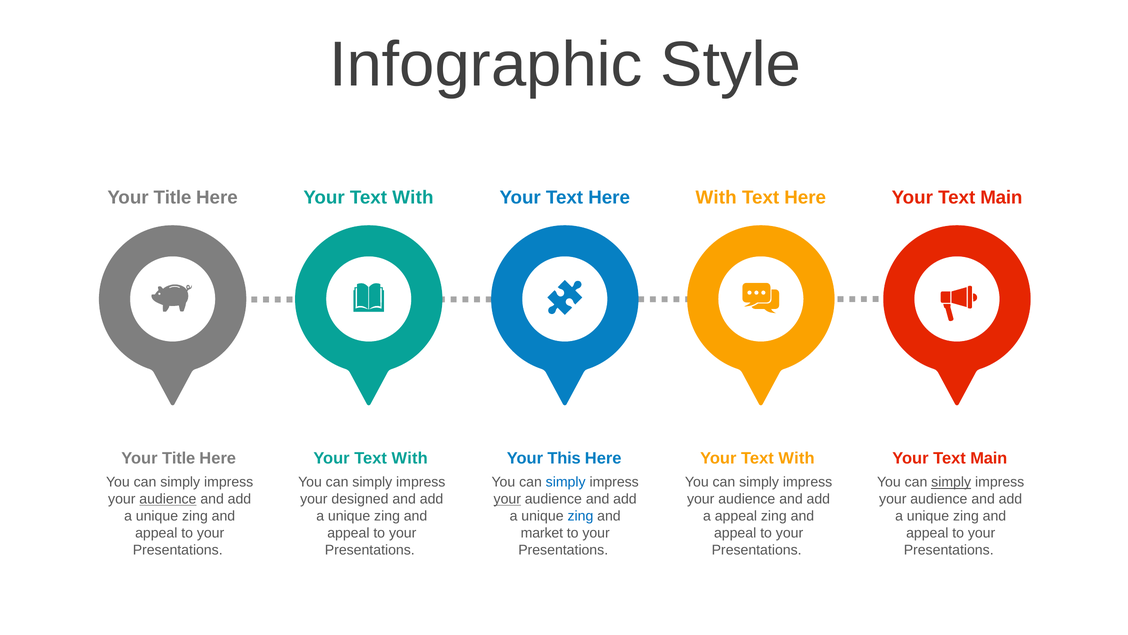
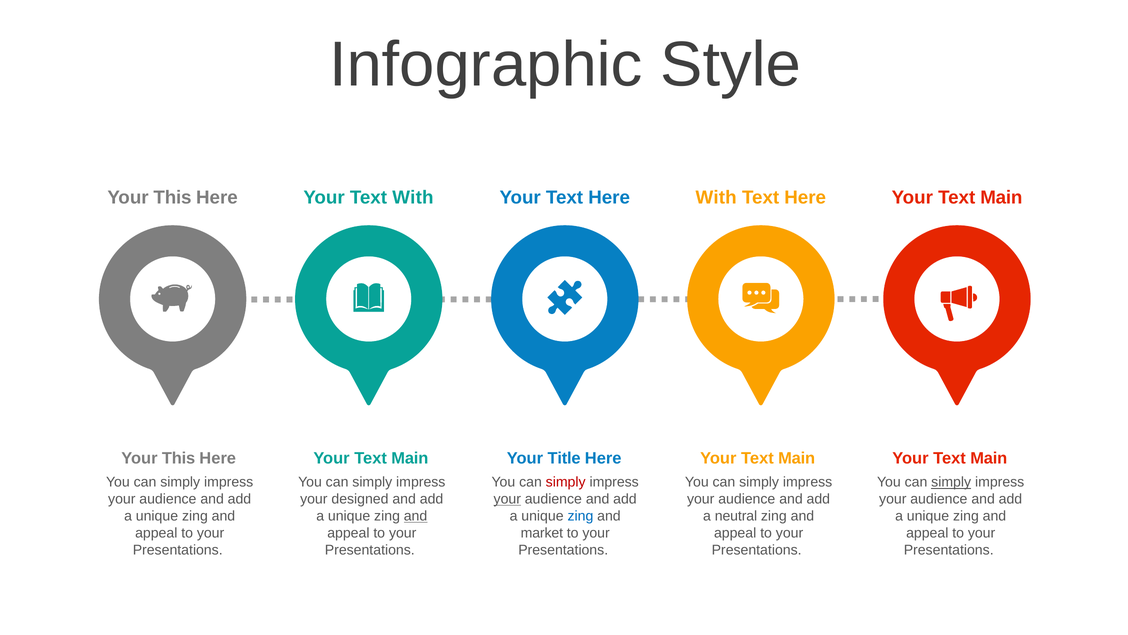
Title at (172, 197): Title -> This
Title at (179, 458): Title -> This
With at (410, 458): With -> Main
This: This -> Title
With at (797, 458): With -> Main
simply at (566, 482) colour: blue -> red
audience at (168, 499) underline: present -> none
and at (416, 516) underline: none -> present
a appeal: appeal -> neutral
